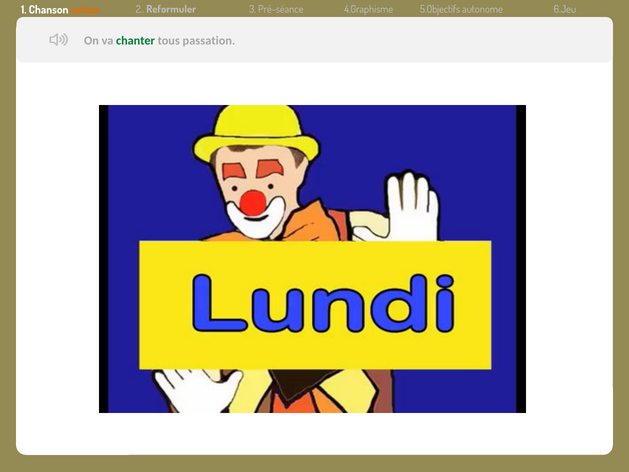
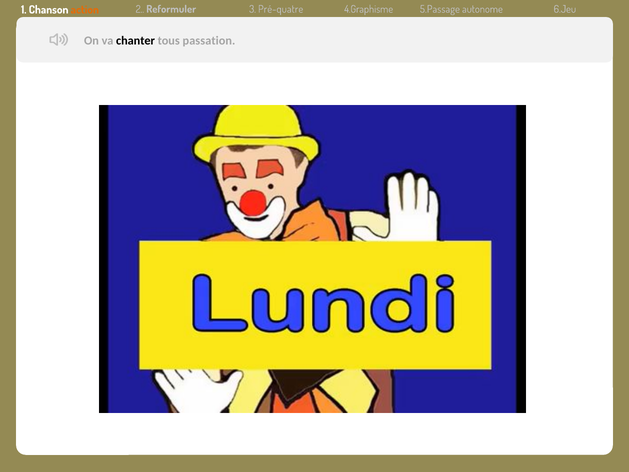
Pré-séance: Pré-séance -> Pré-quatre
5.Objectifs: 5.Objectifs -> 5.Passage
chanter colour: green -> black
